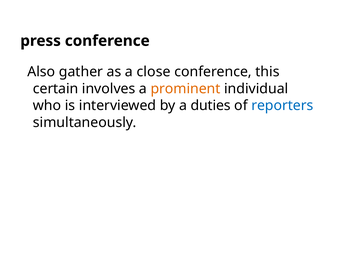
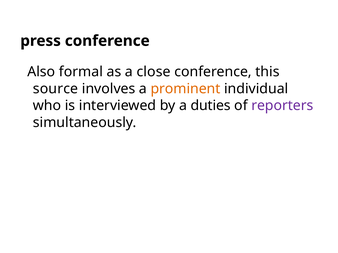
gather: gather -> formal
certain: certain -> source
reporters colour: blue -> purple
